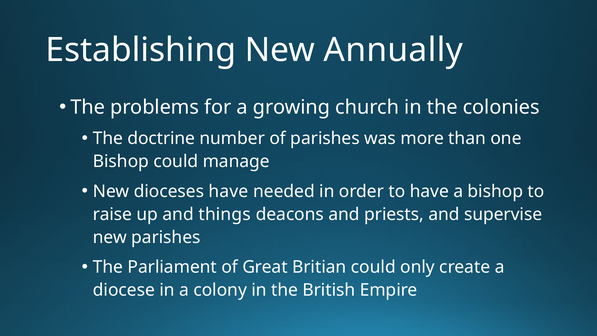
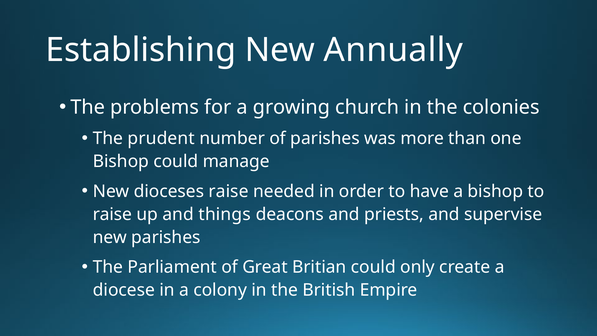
doctrine: doctrine -> prudent
dioceses have: have -> raise
